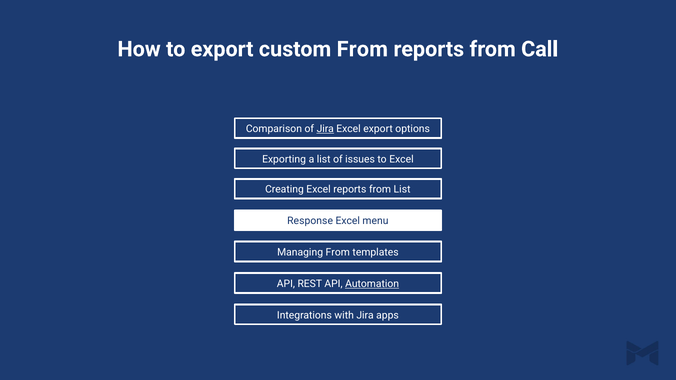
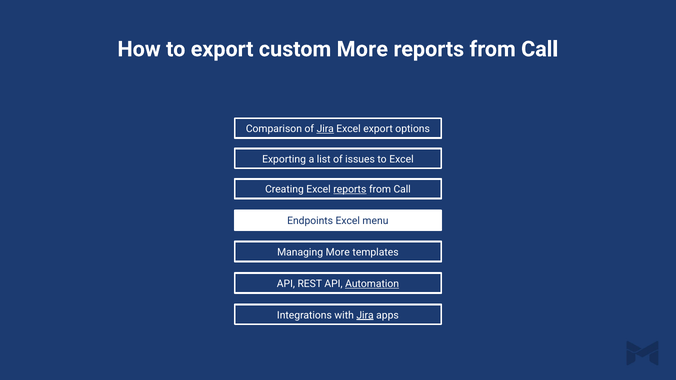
custom From: From -> More
reports at (350, 190) underline: none -> present
List at (402, 190): List -> Call
Response: Response -> Endpoints
Managing From: From -> More
Jira at (365, 315) underline: none -> present
